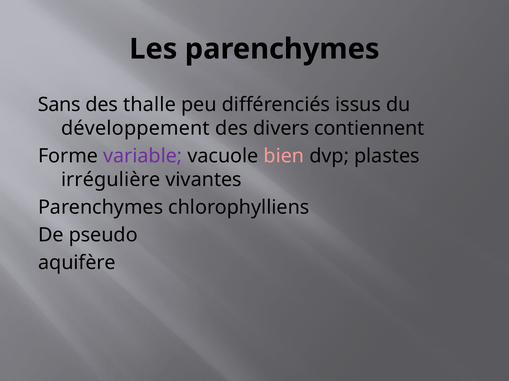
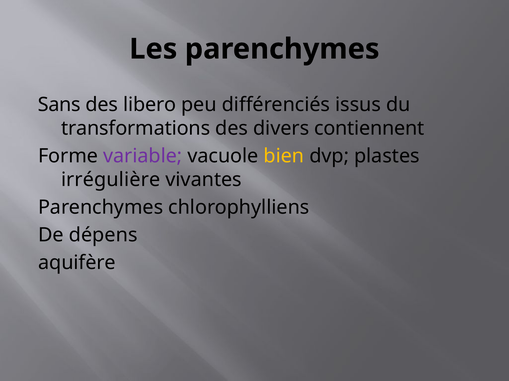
thalle: thalle -> libero
développement: développement -> transformations
bien colour: pink -> yellow
pseudo: pseudo -> dépens
